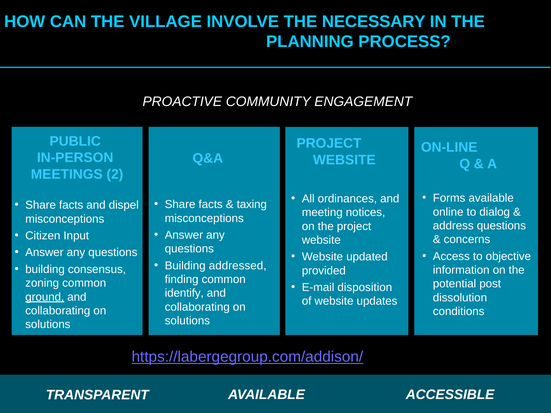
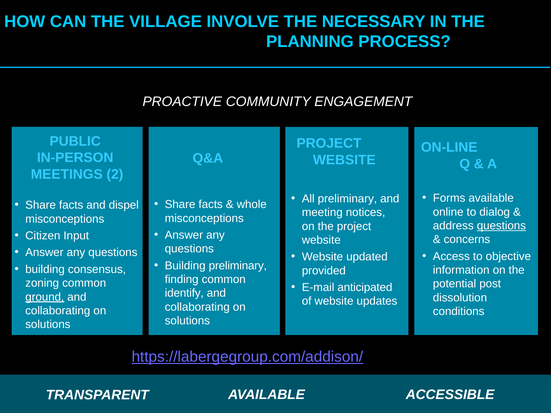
All ordinances: ordinances -> preliminary
taxing: taxing -> whole
questions at (501, 226) underline: none -> present
Building addressed: addressed -> preliminary
disposition: disposition -> anticipated
